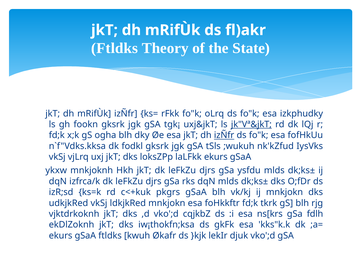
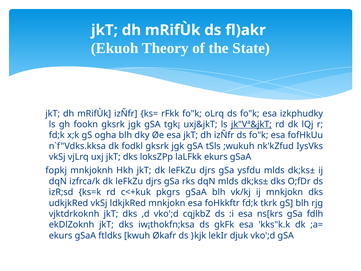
Ftldks at (115, 48): Ftldks -> Ekuoh
izÑfr at (224, 135) underline: present -> none
ykxw: ykxw -> fopkj
